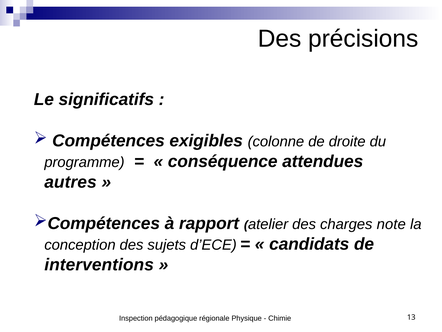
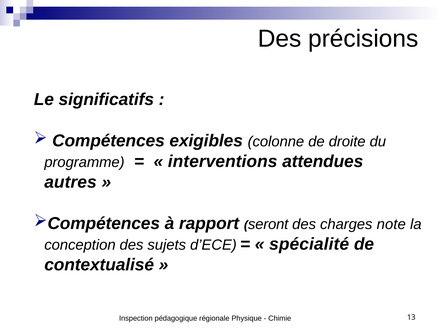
conséquence: conséquence -> interventions
atelier: atelier -> seront
candidats: candidats -> spécialité
interventions: interventions -> contextualisé
